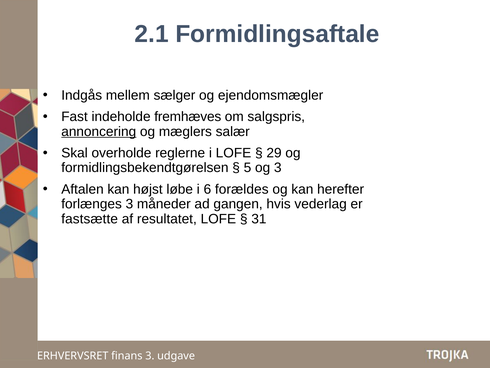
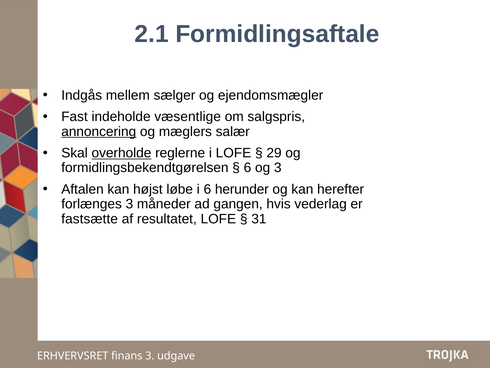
fremhæves: fremhæves -> væsentlige
overholde underline: none -> present
5 at (248, 168): 5 -> 6
forældes: forældes -> herunder
